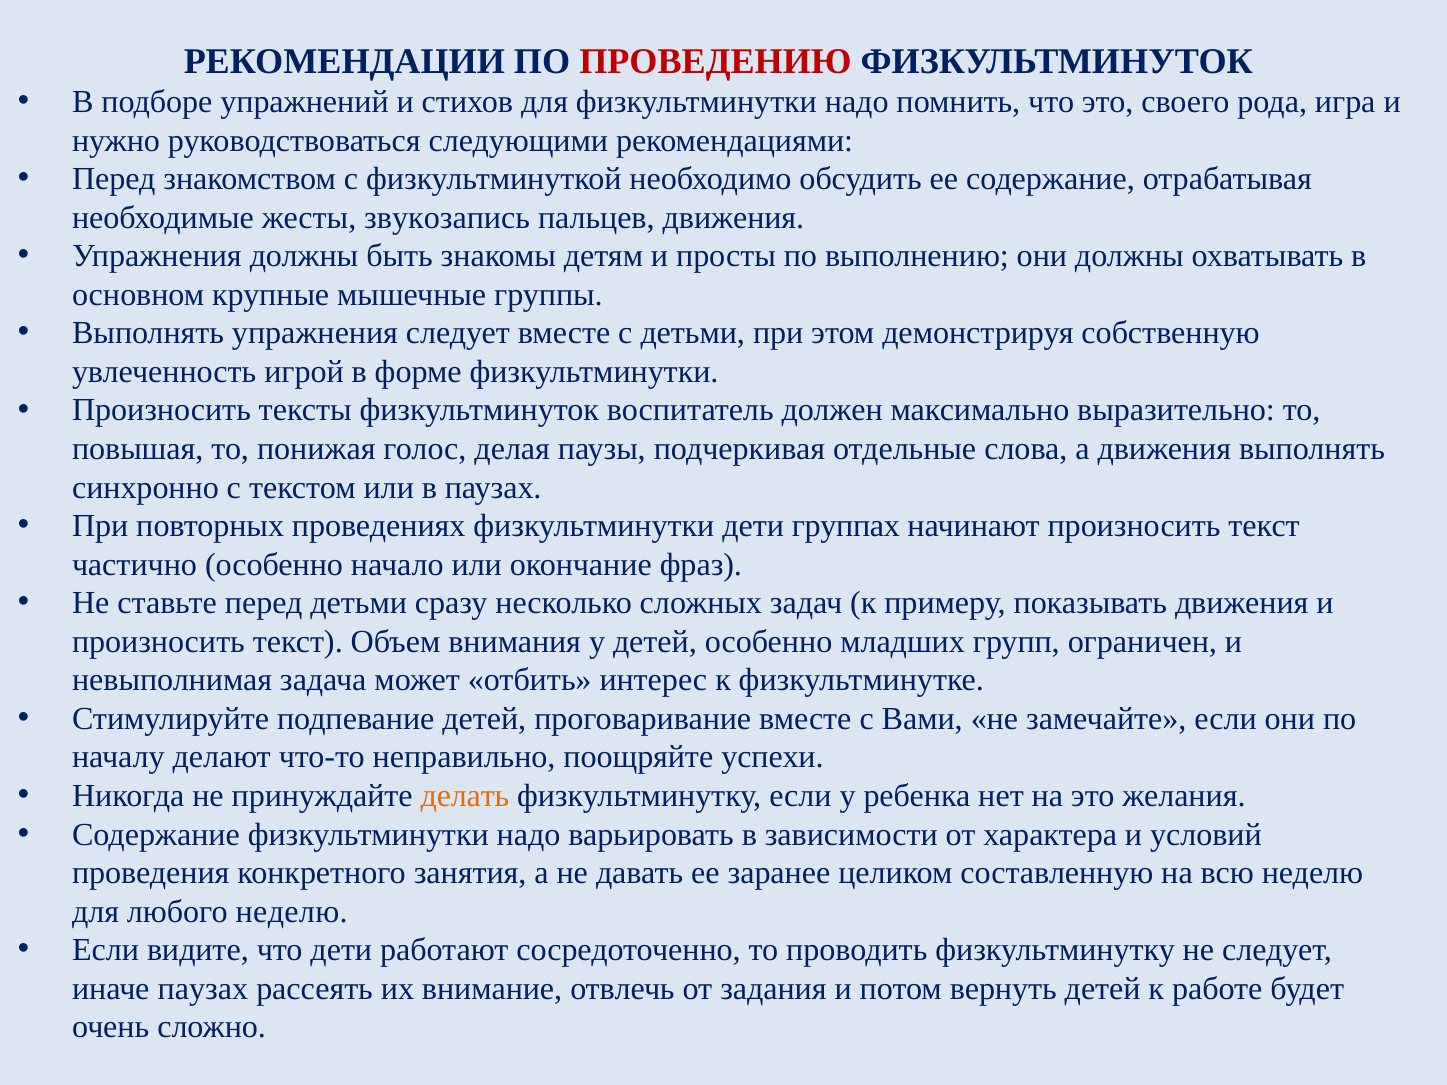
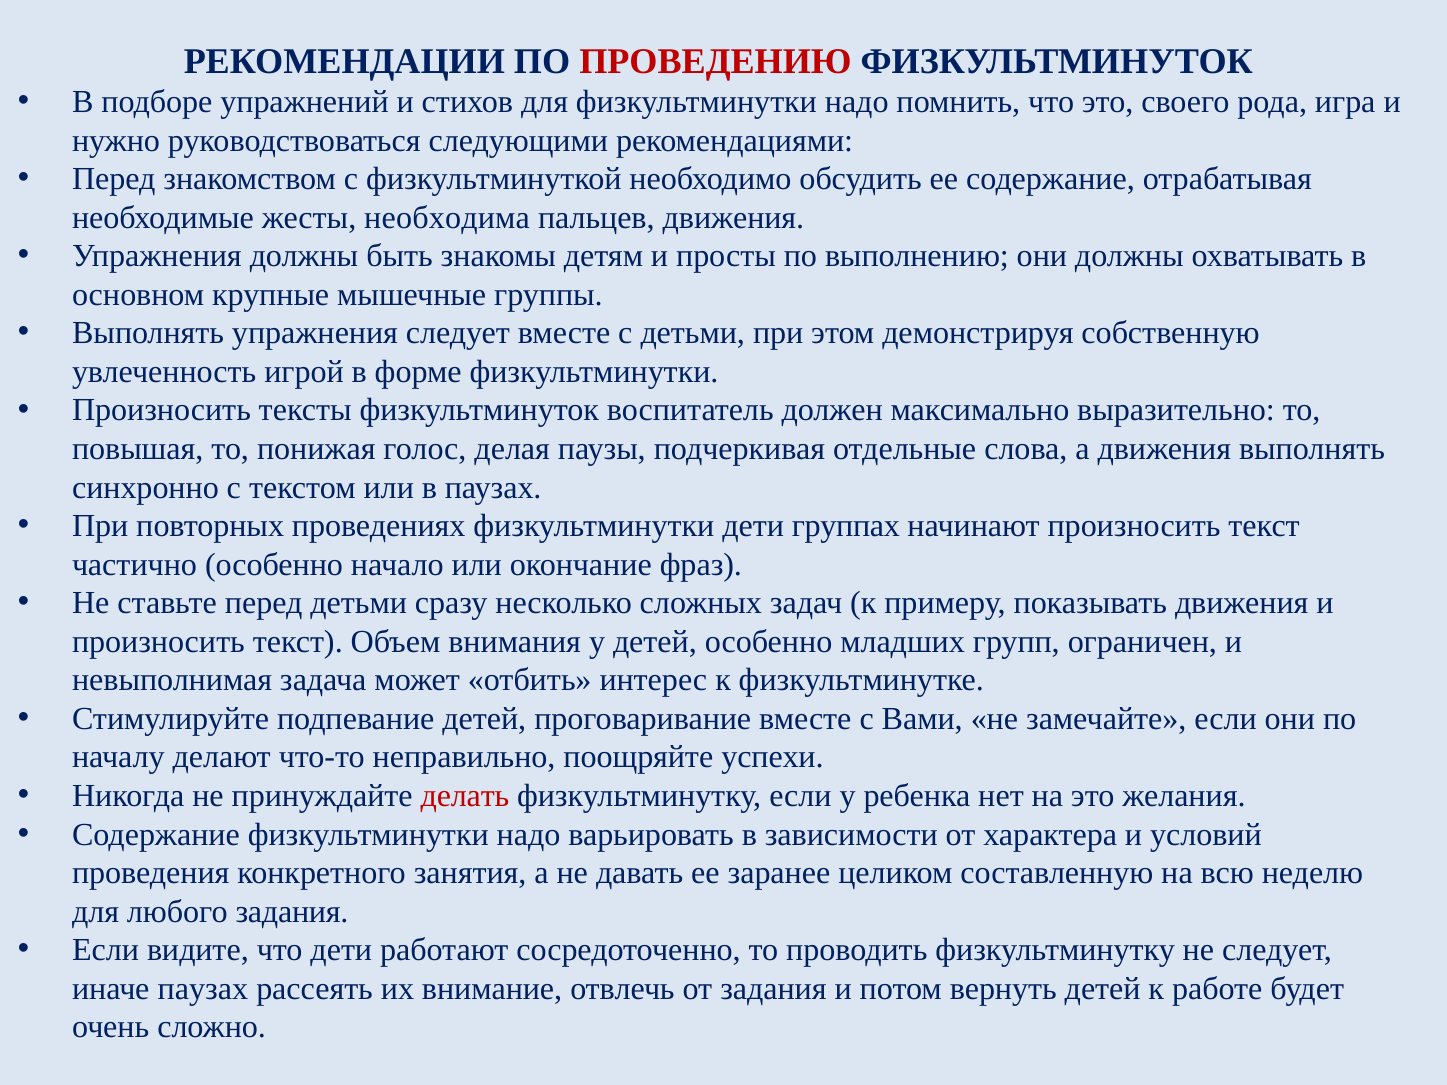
звукозапись: звукозапись -> необходима
делать colour: orange -> red
любого неделю: неделю -> задания
